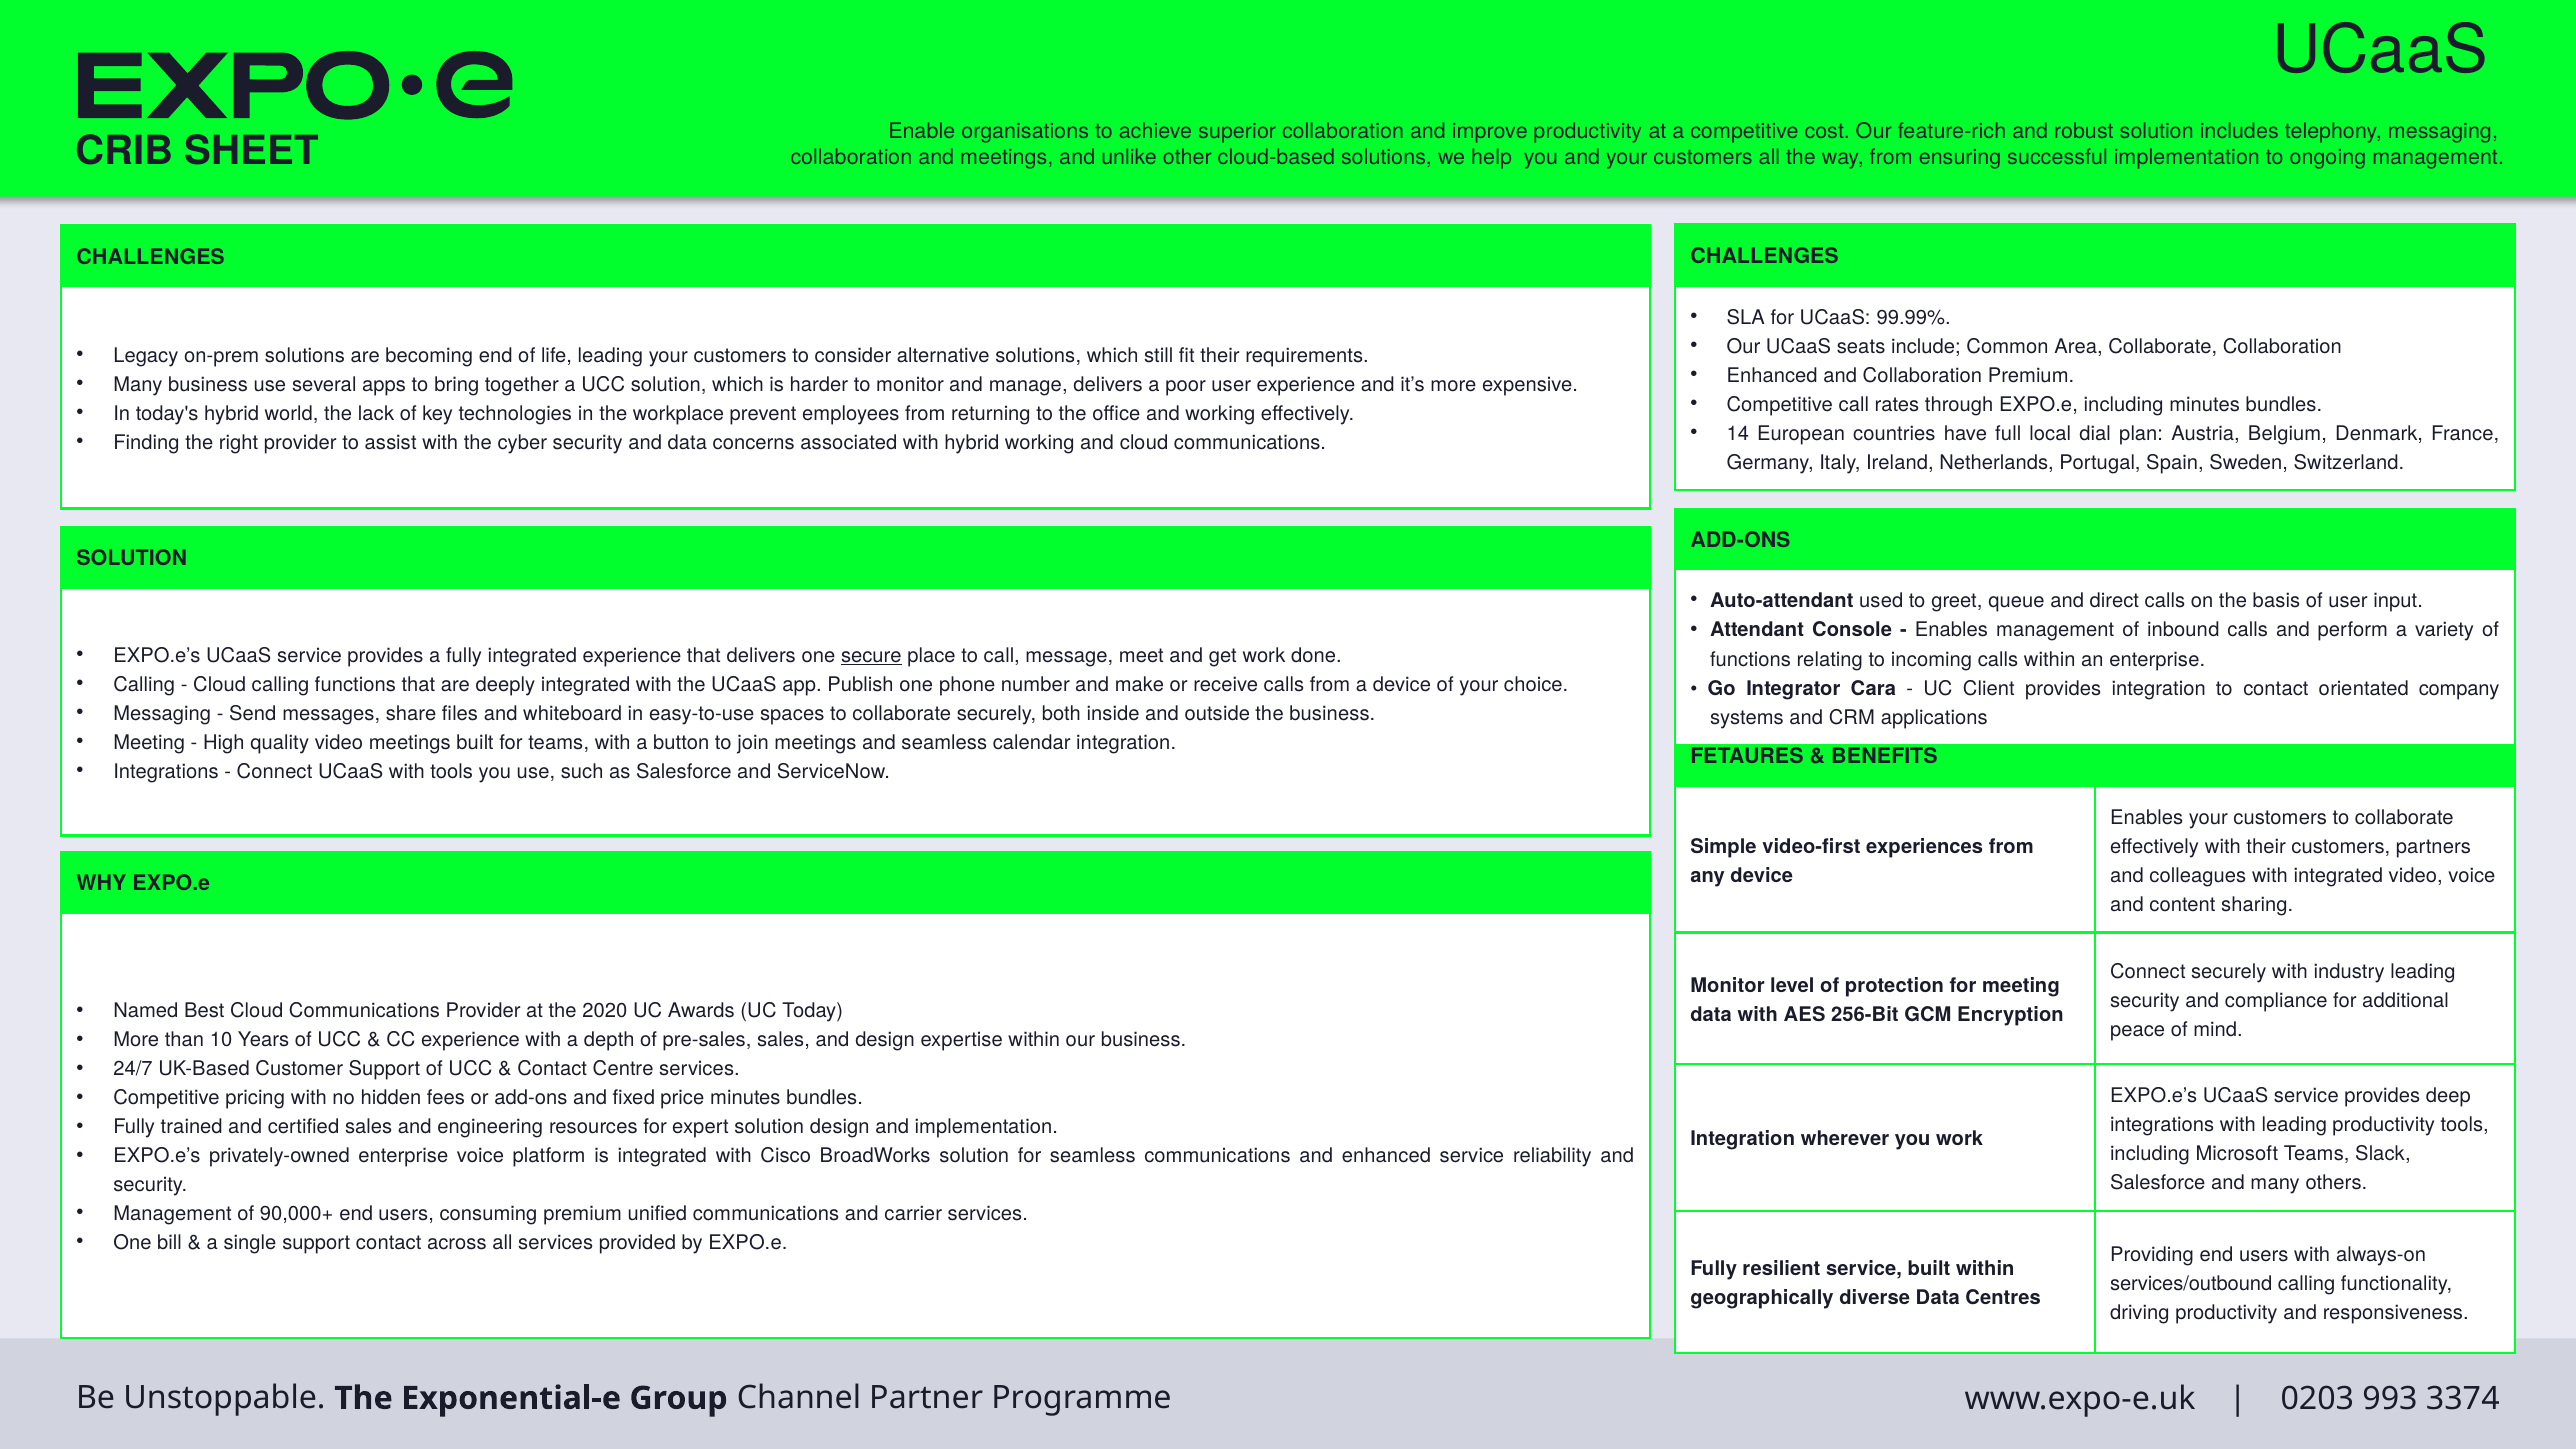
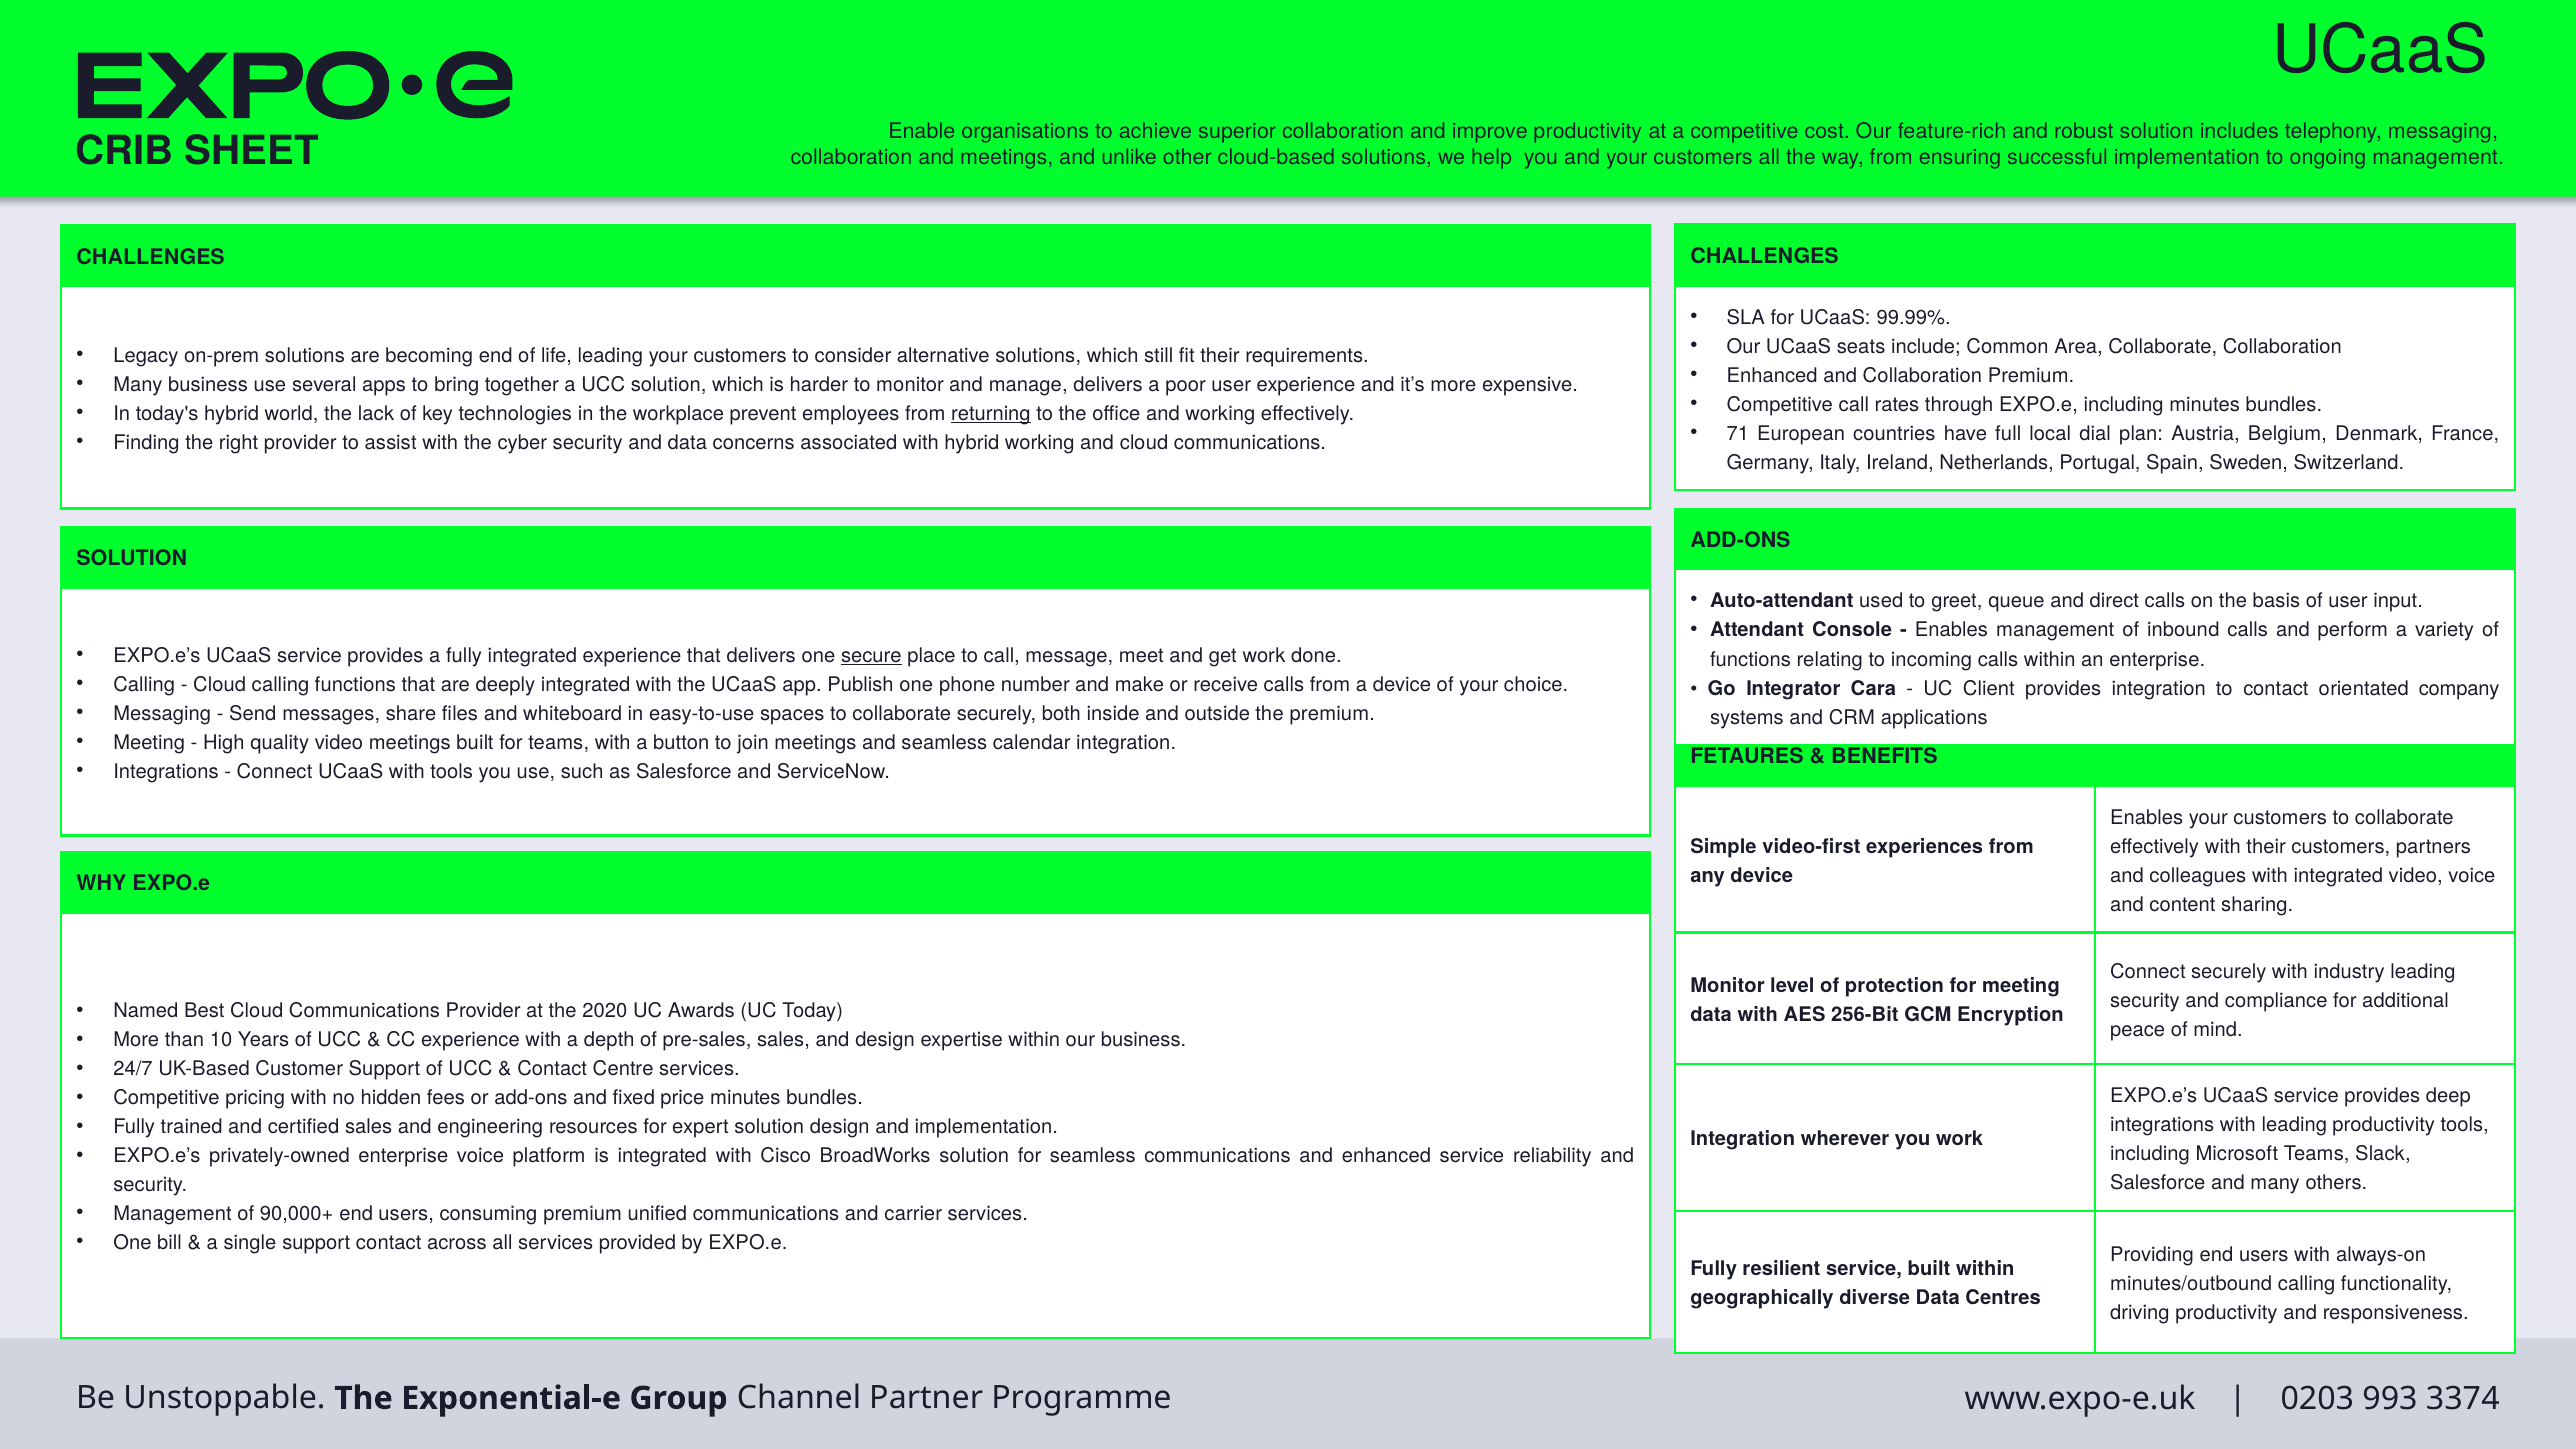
returning underline: none -> present
14: 14 -> 71
the business: business -> premium
services/outbound: services/outbound -> minutes/outbound
